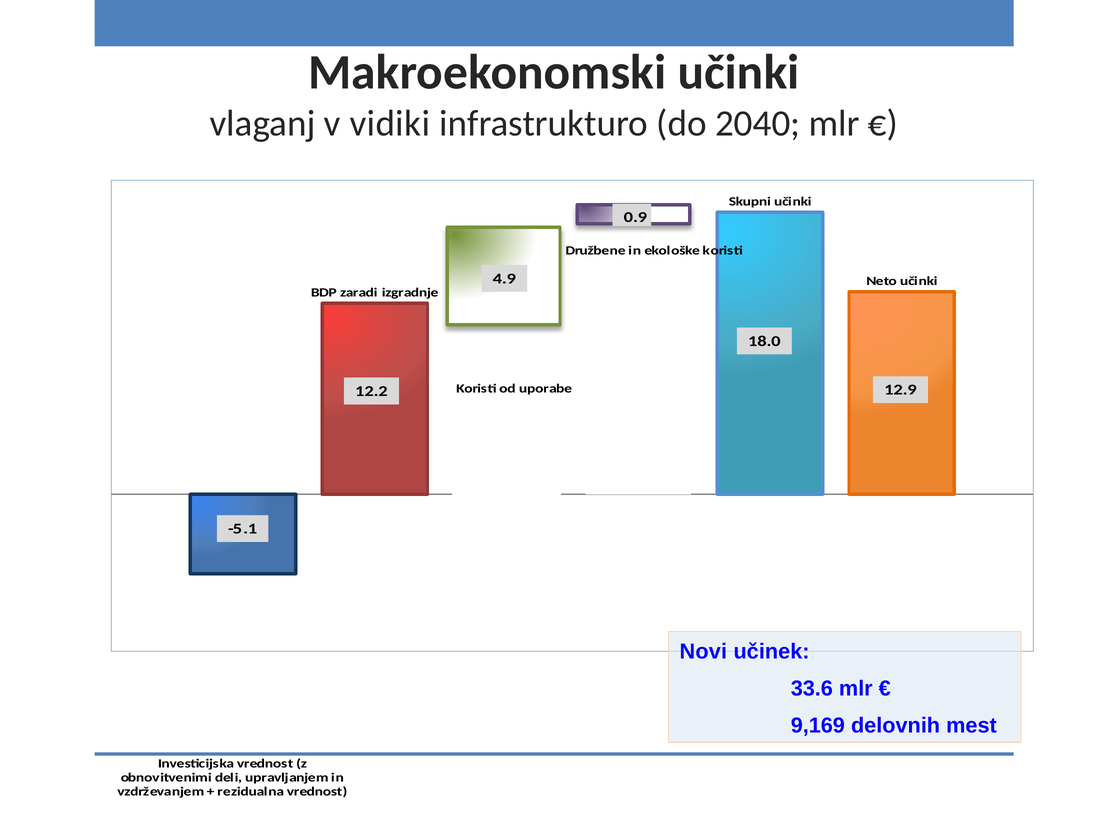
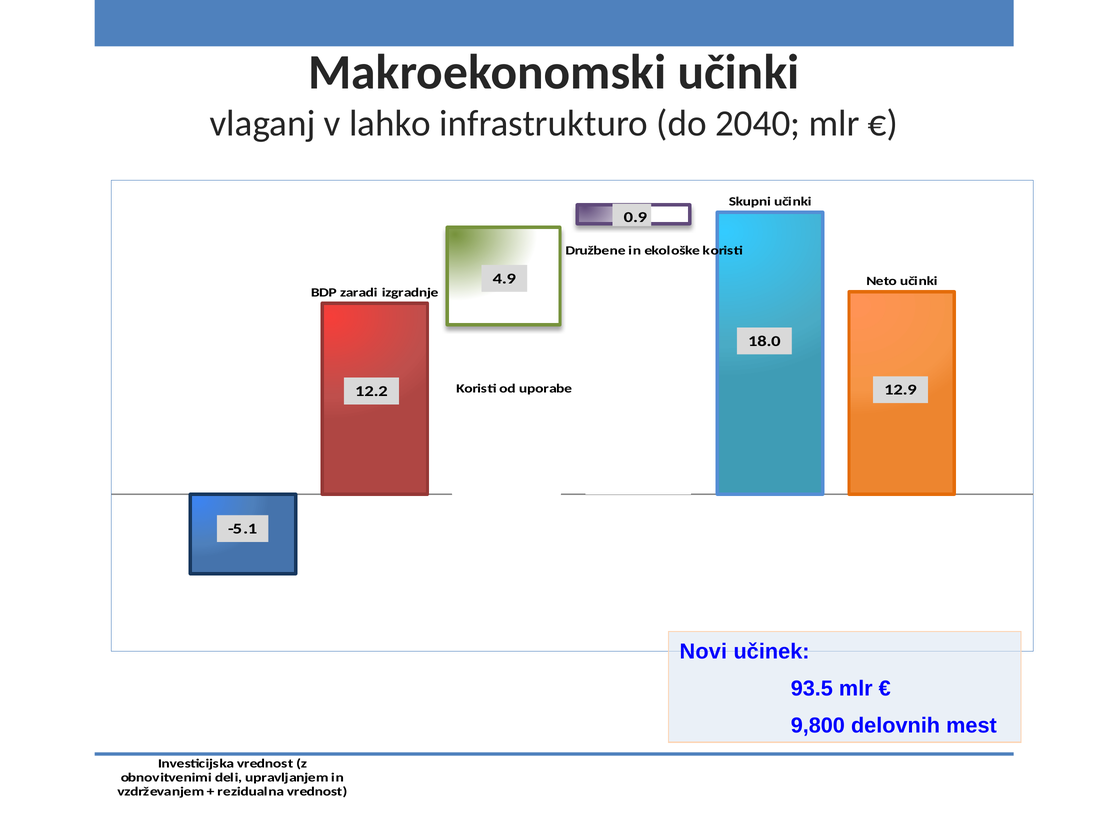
vidiki: vidiki -> lahko
33.6: 33.6 -> 93.5
9,169: 9,169 -> 9,800
